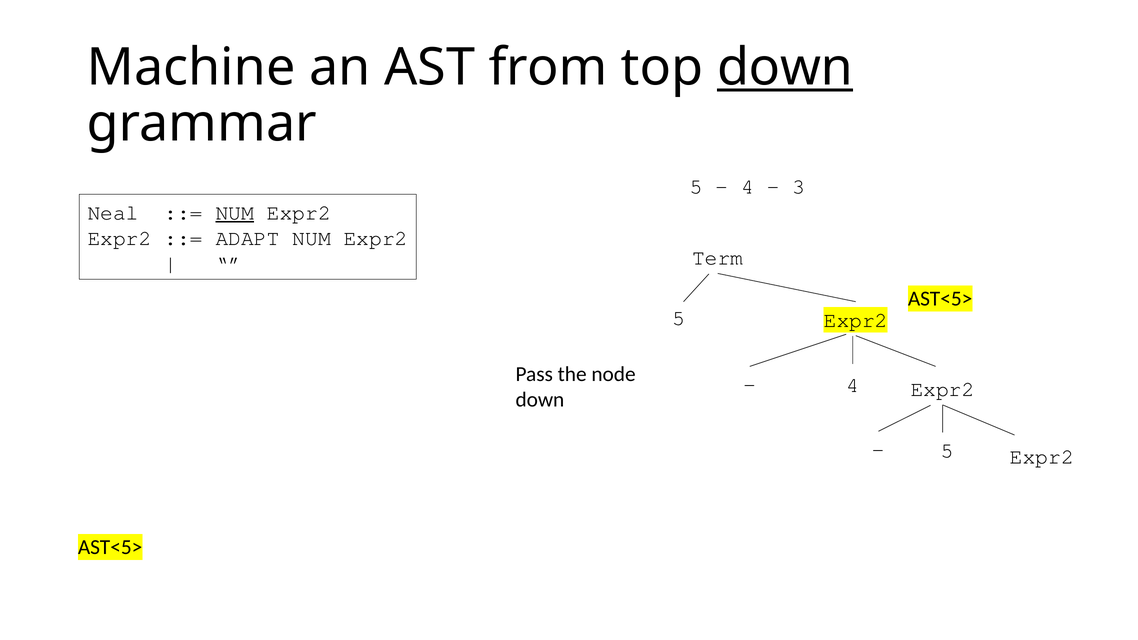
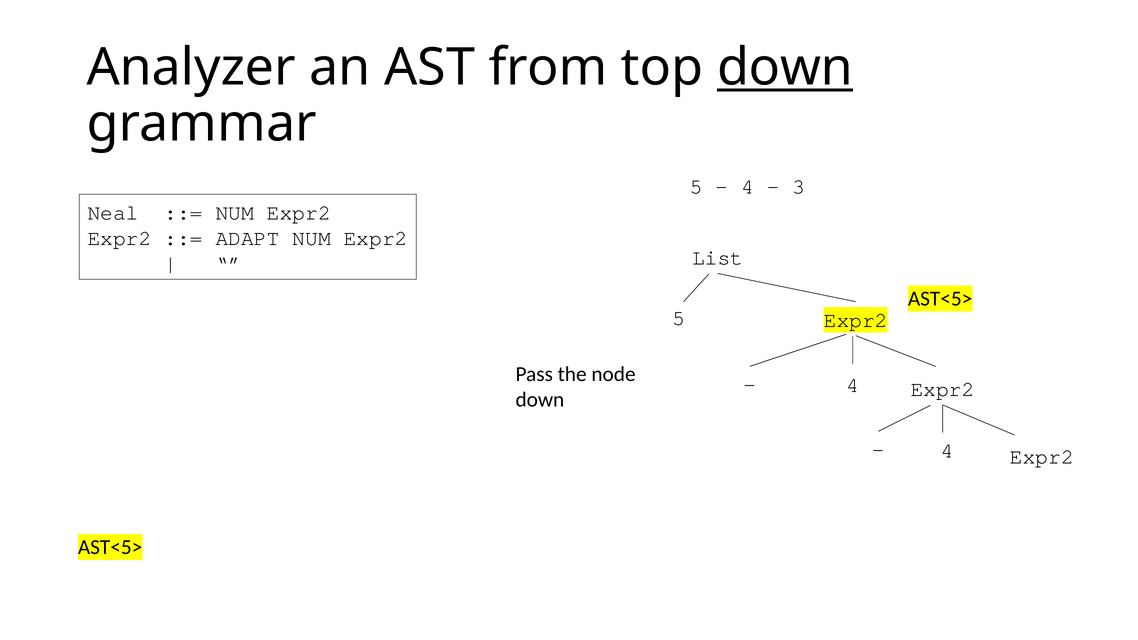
Machine: Machine -> Analyzer
NUM at (235, 213) underline: present -> none
Term: Term -> List
5 at (947, 451): 5 -> 4
